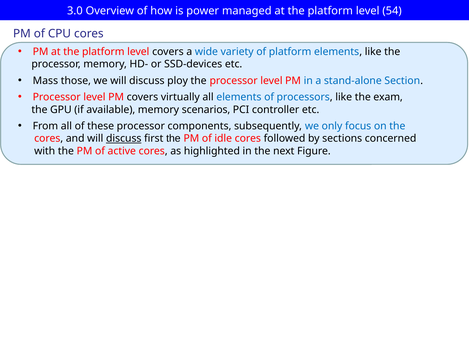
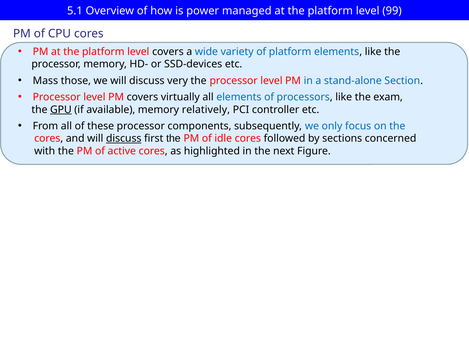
3.0: 3.0 -> 5.1
54: 54 -> 99
ploy: ploy -> very
GPU underline: none -> present
scenarios: scenarios -> relatively
